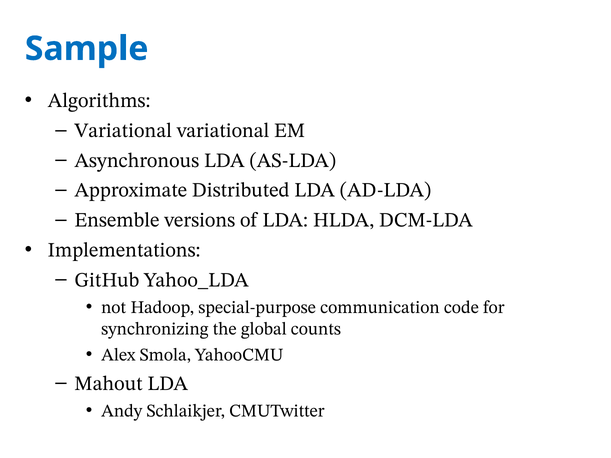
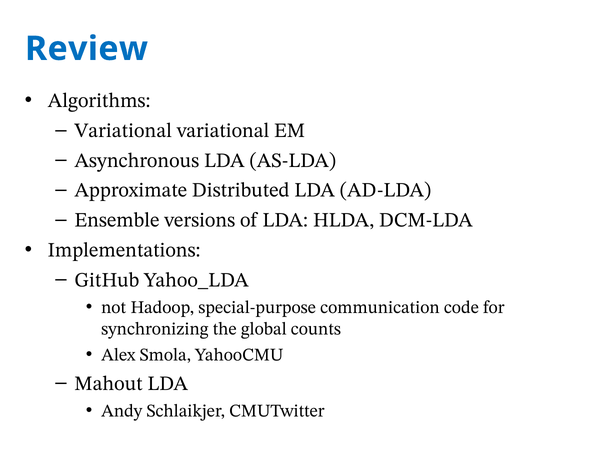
Sample: Sample -> Review
